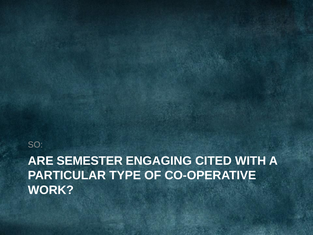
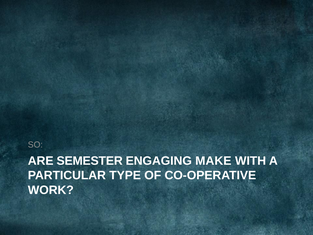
CITED: CITED -> MAKE
